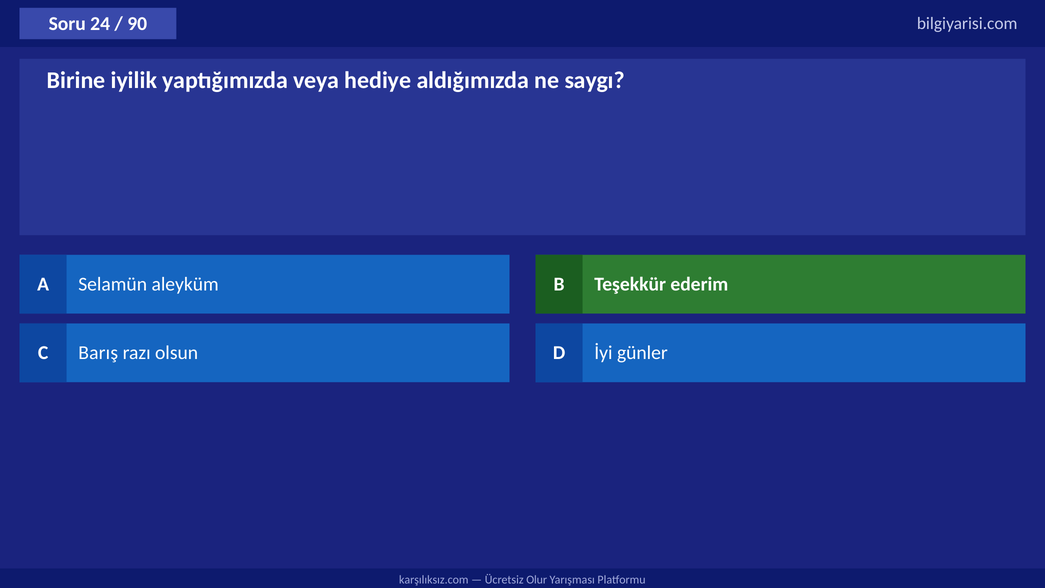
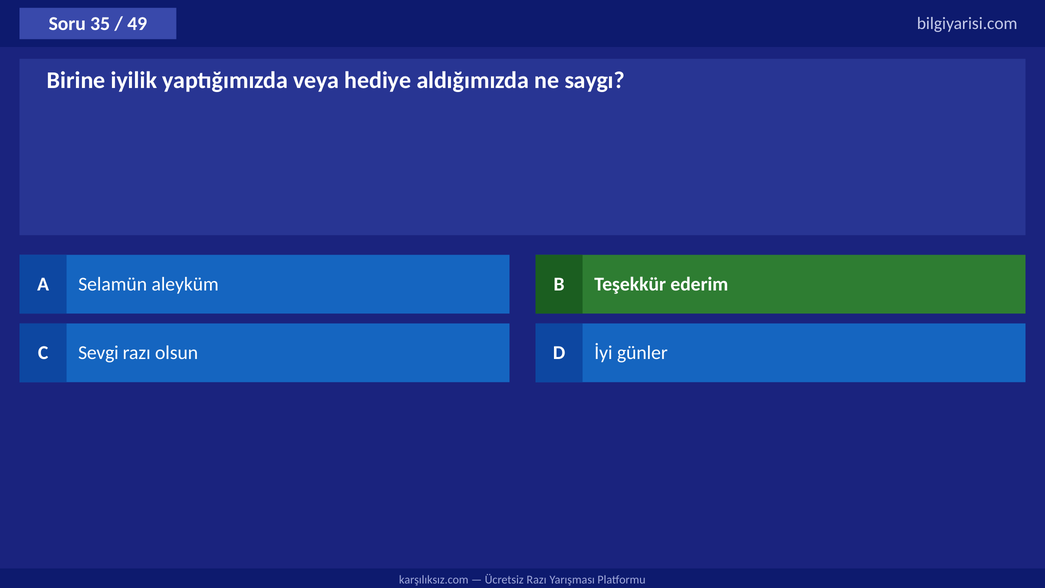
24: 24 -> 35
90: 90 -> 49
Barış: Barış -> Sevgi
Ücretsiz Olur: Olur -> Razı
